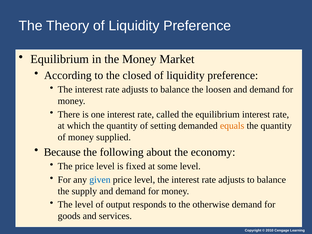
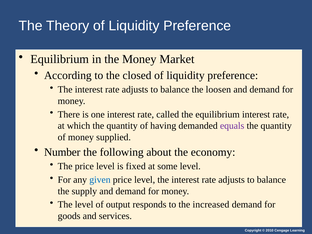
setting: setting -> having
equals colour: orange -> purple
Because: Because -> Number
otherwise: otherwise -> increased
